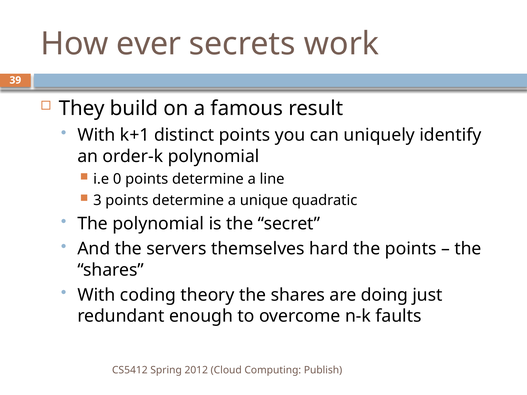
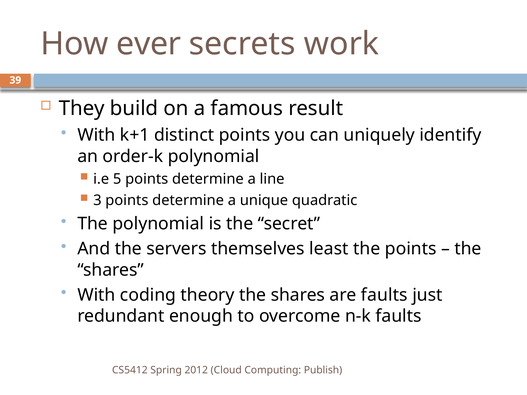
0: 0 -> 5
hard: hard -> least
are doing: doing -> faults
